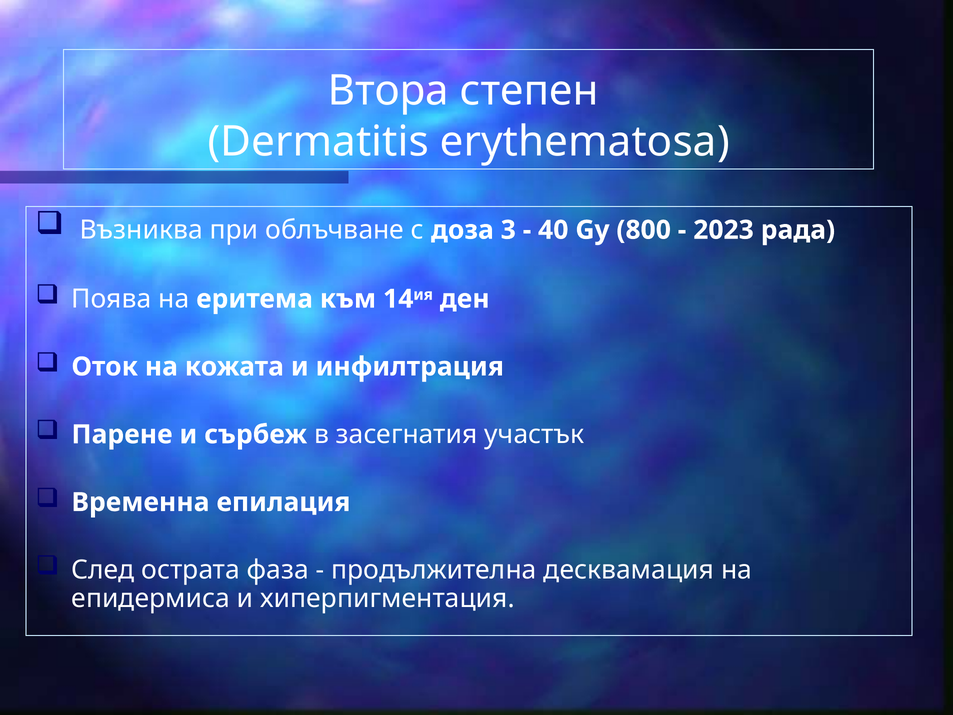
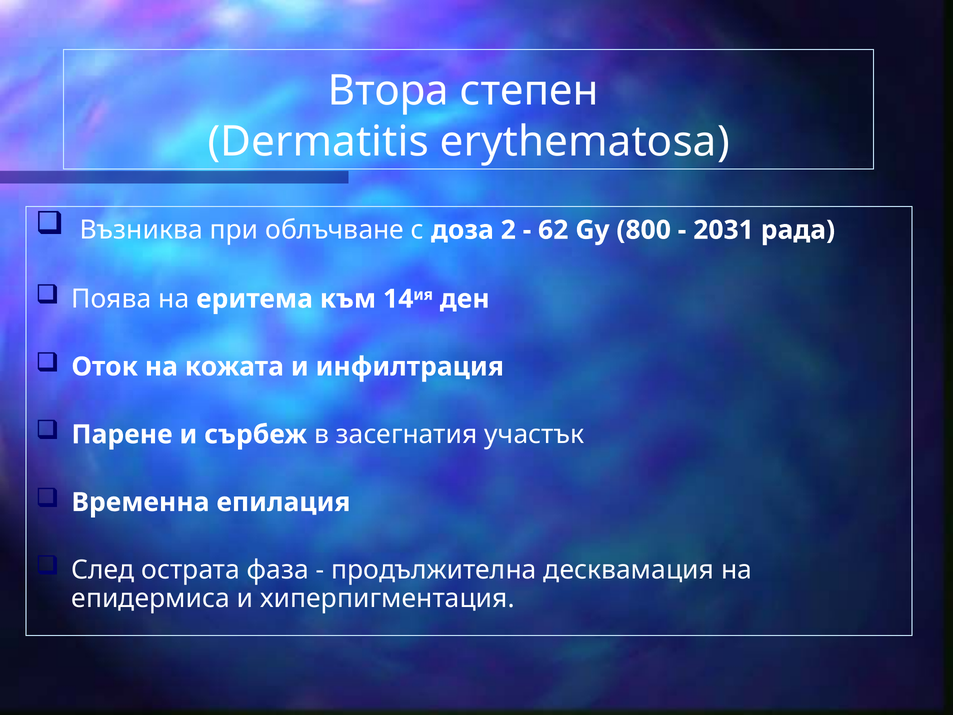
3: 3 -> 2
40: 40 -> 62
2023: 2023 -> 2031
